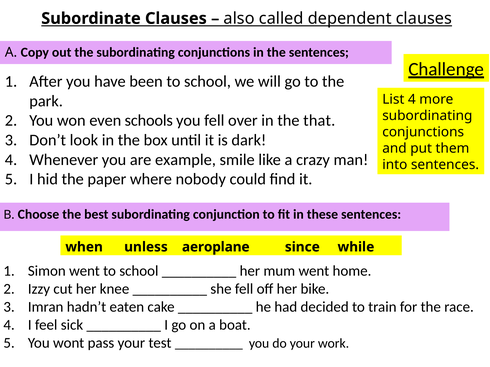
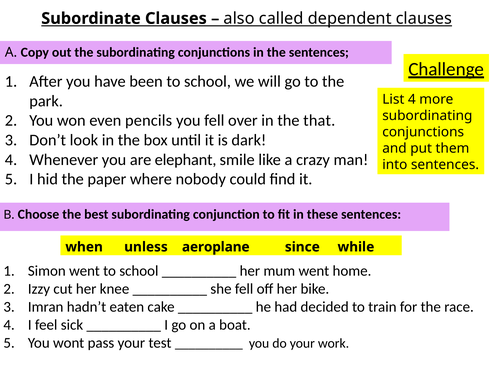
schools: schools -> pencils
example: example -> elephant
